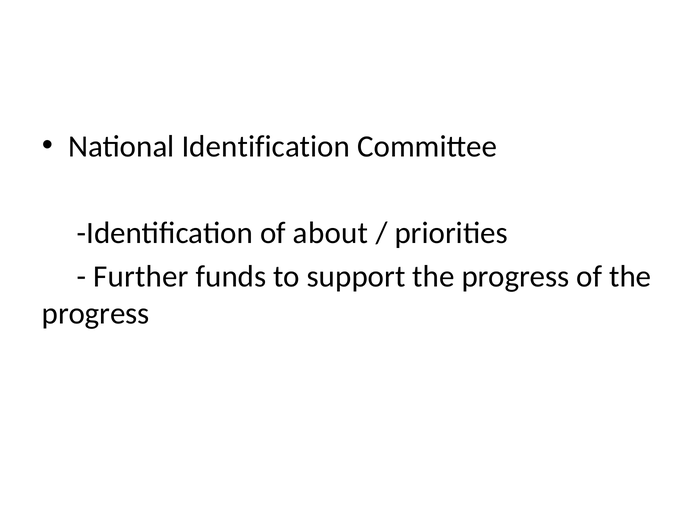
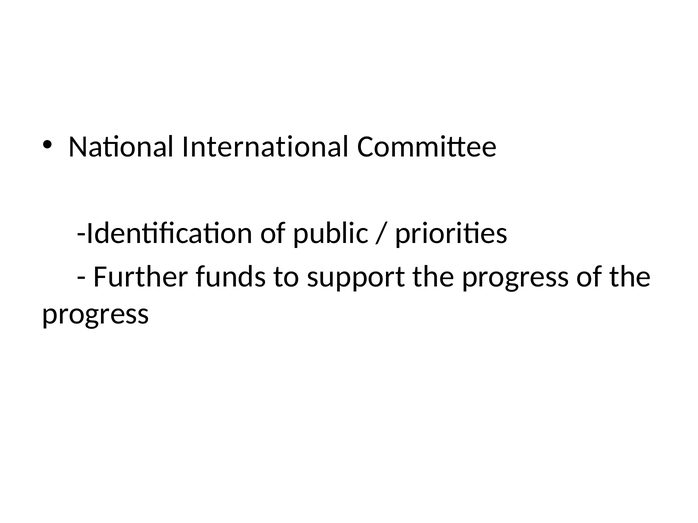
National Identification: Identification -> International
about: about -> public
